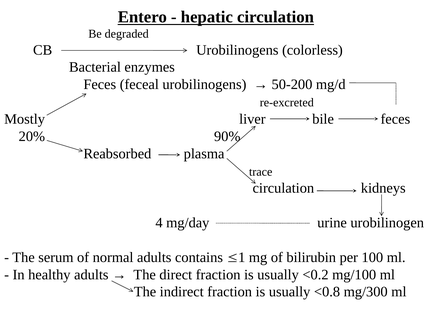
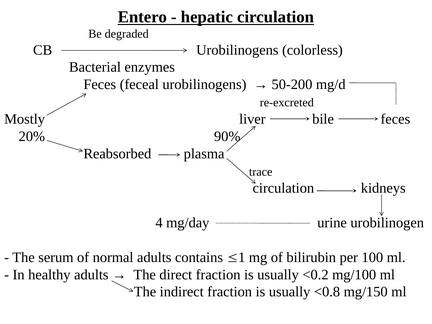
mg/300: mg/300 -> mg/150
